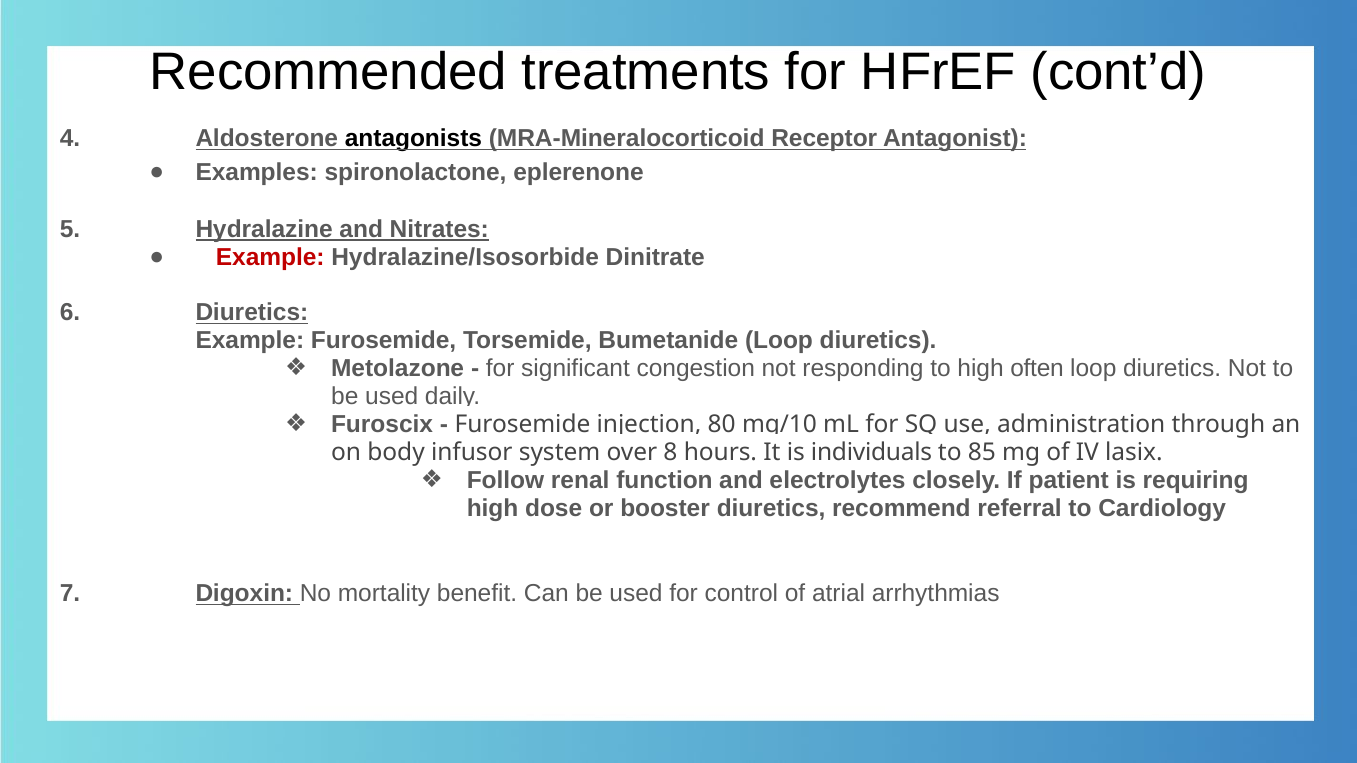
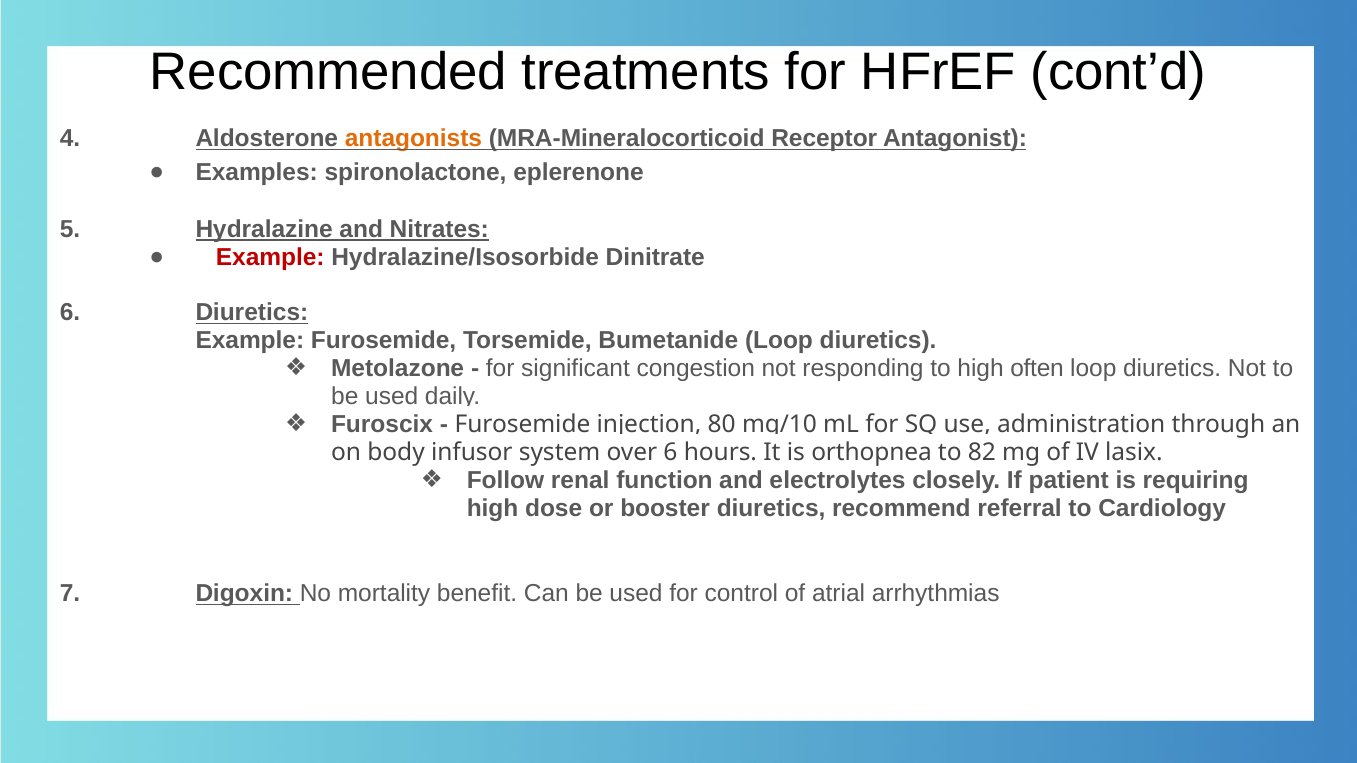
antagonists colour: black -> orange
over 8: 8 -> 6
individuals: individuals -> orthopnea
85: 85 -> 82
